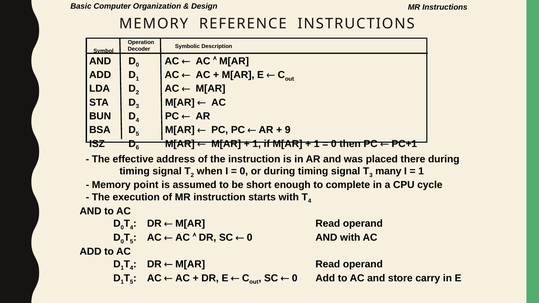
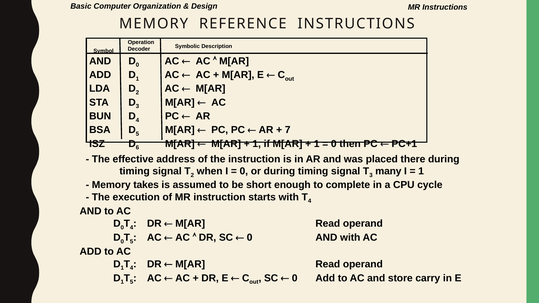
9: 9 -> 7
point: point -> takes
